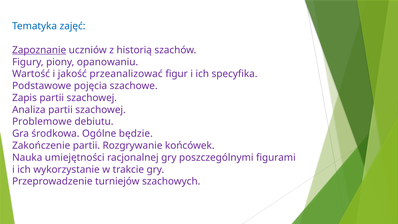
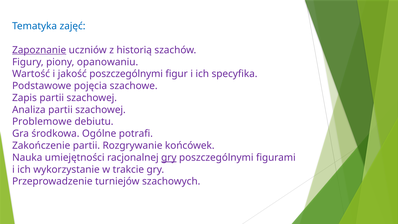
jakość przeanalizować: przeanalizować -> poszczególnymi
będzie: będzie -> potrafi
gry at (169, 157) underline: none -> present
